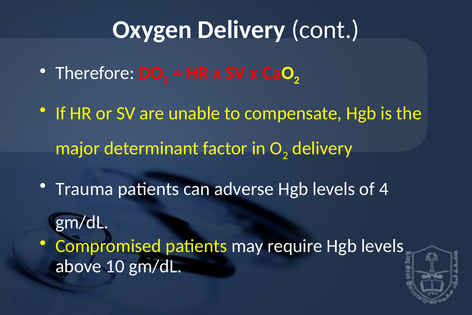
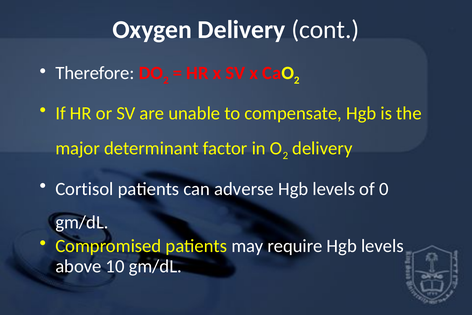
Trauma: Trauma -> Cortisol
4: 4 -> 0
